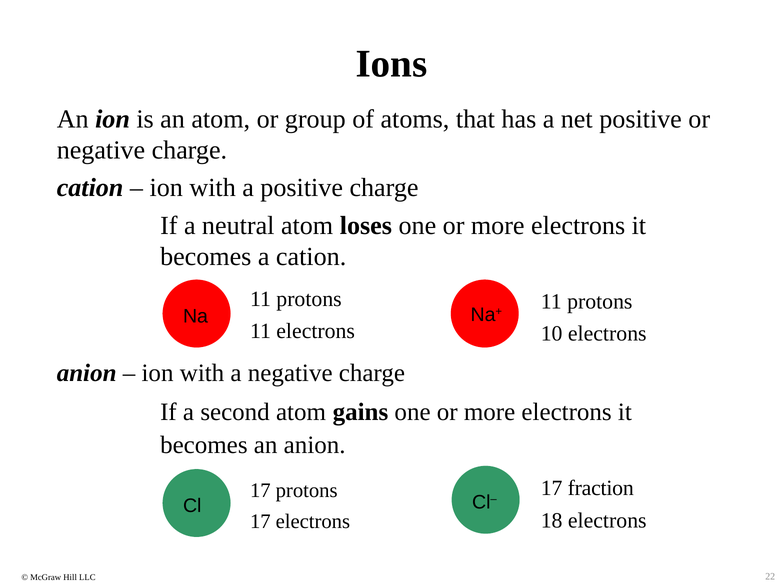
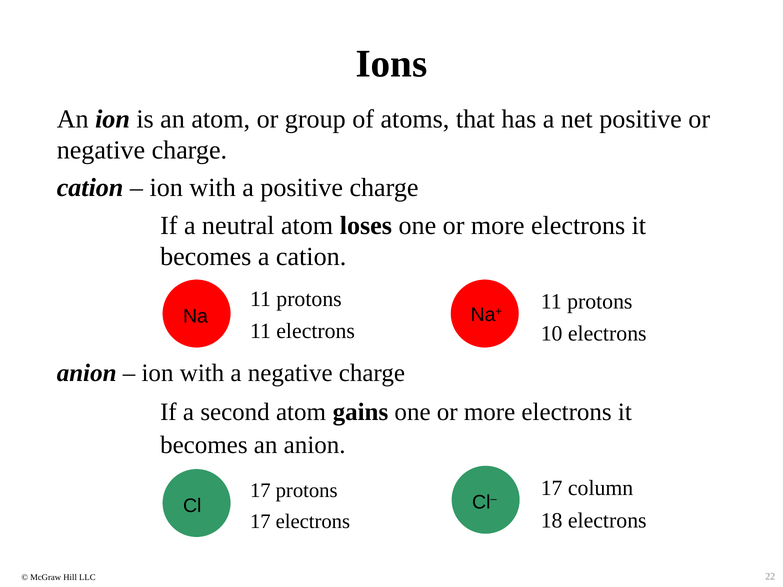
fraction: fraction -> column
